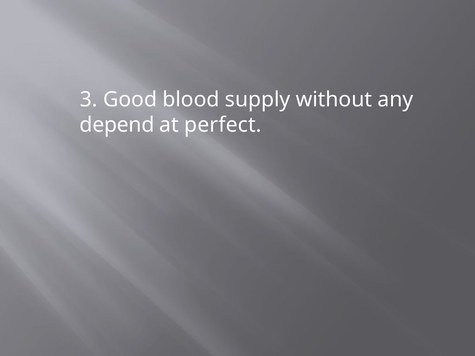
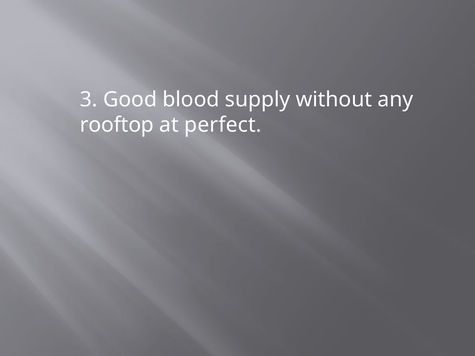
depend: depend -> rooftop
